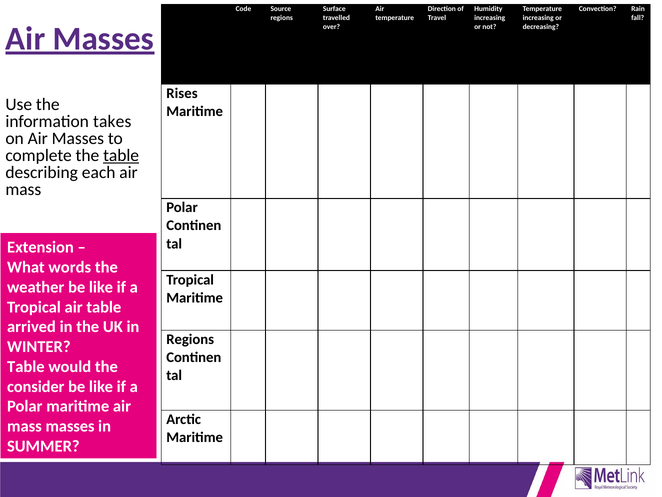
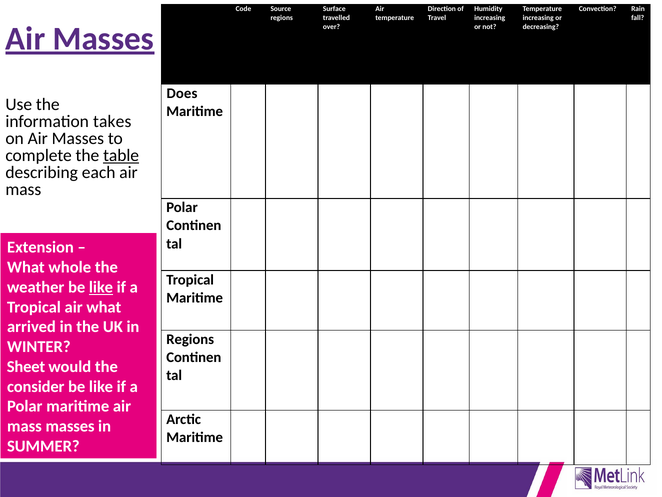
Rises: Rises -> Does
words: words -> whole
like at (101, 287) underline: none -> present
air table: table -> what
Table at (26, 366): Table -> Sheet
